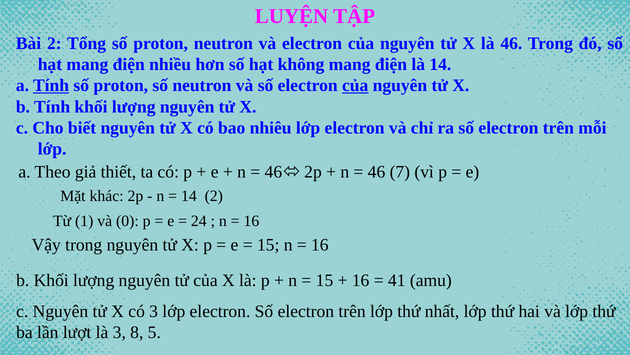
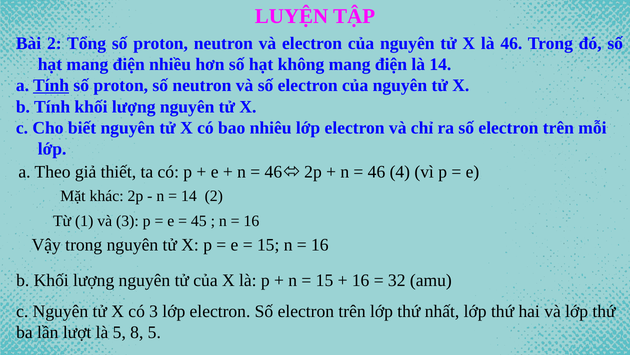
của at (355, 86) underline: present -> none
7: 7 -> 4
và 0: 0 -> 3
24: 24 -> 45
41: 41 -> 32
là 3: 3 -> 5
